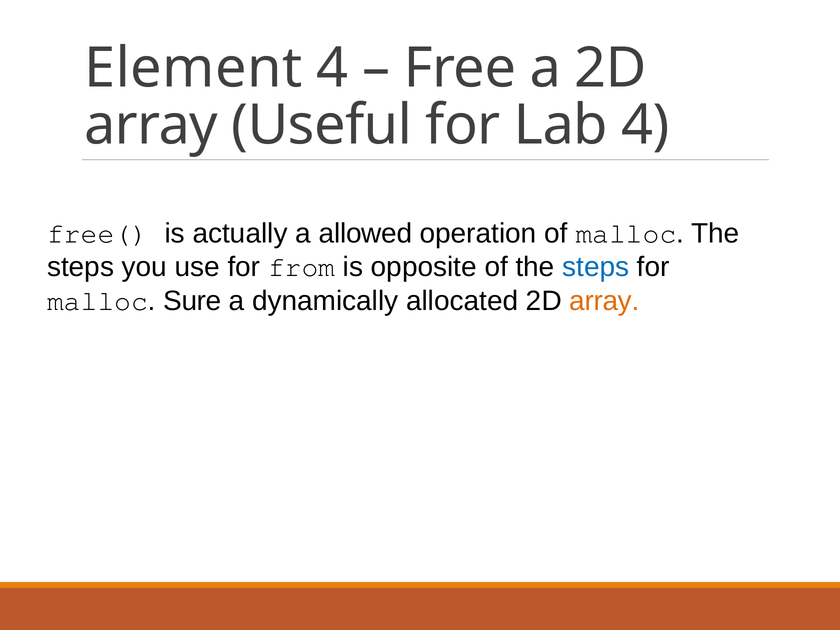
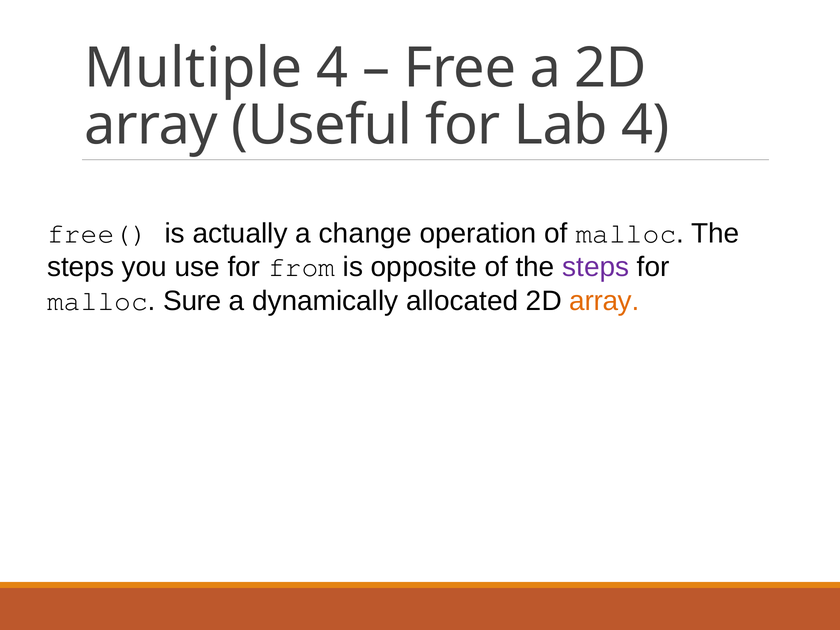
Element: Element -> Multiple
allowed: allowed -> change
steps at (596, 267) colour: blue -> purple
